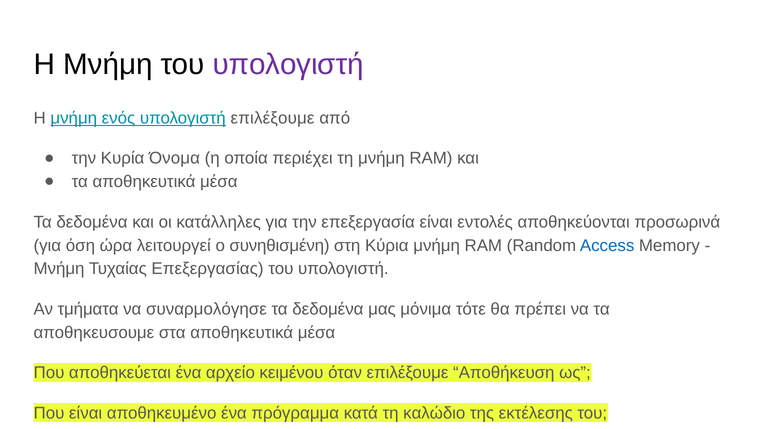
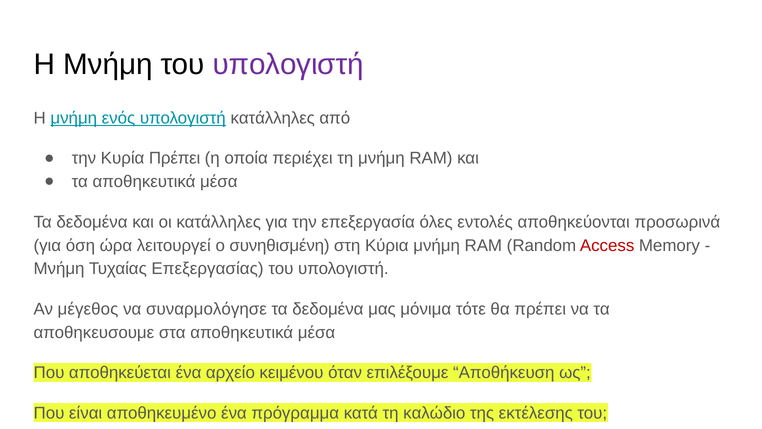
υπολογιστή επιλέξουμε: επιλέξουμε -> κατάλληλες
Κυρία Όνομα: Όνομα -> Πρέπει
επεξεργασία είναι: είναι -> όλες
Access colour: blue -> red
τμήματα: τμήματα -> μέγεθος
